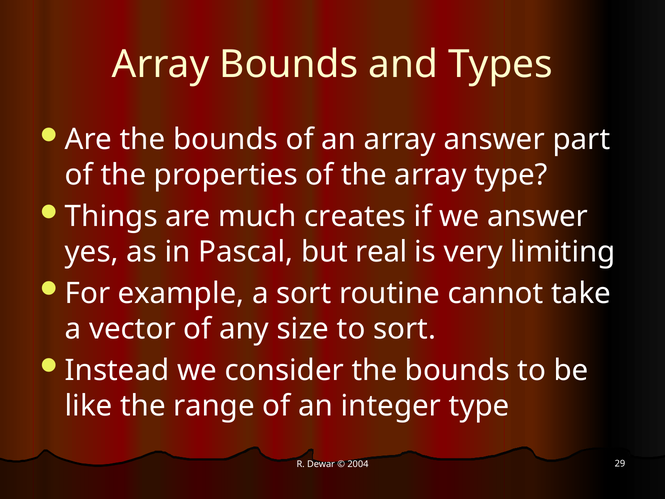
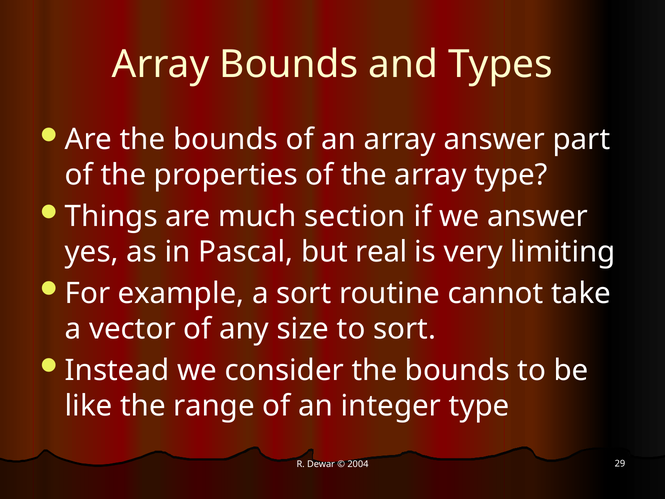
creates: creates -> section
